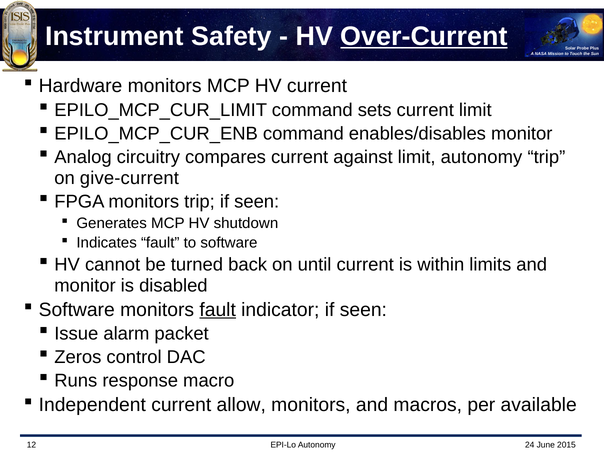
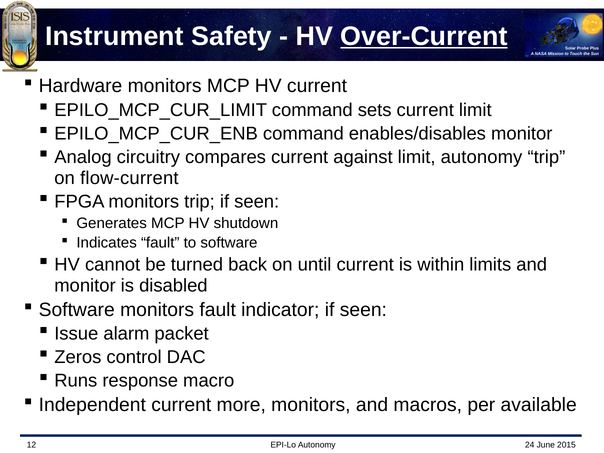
give-current: give-current -> flow-current
fault at (218, 310) underline: present -> none
allow: allow -> more
